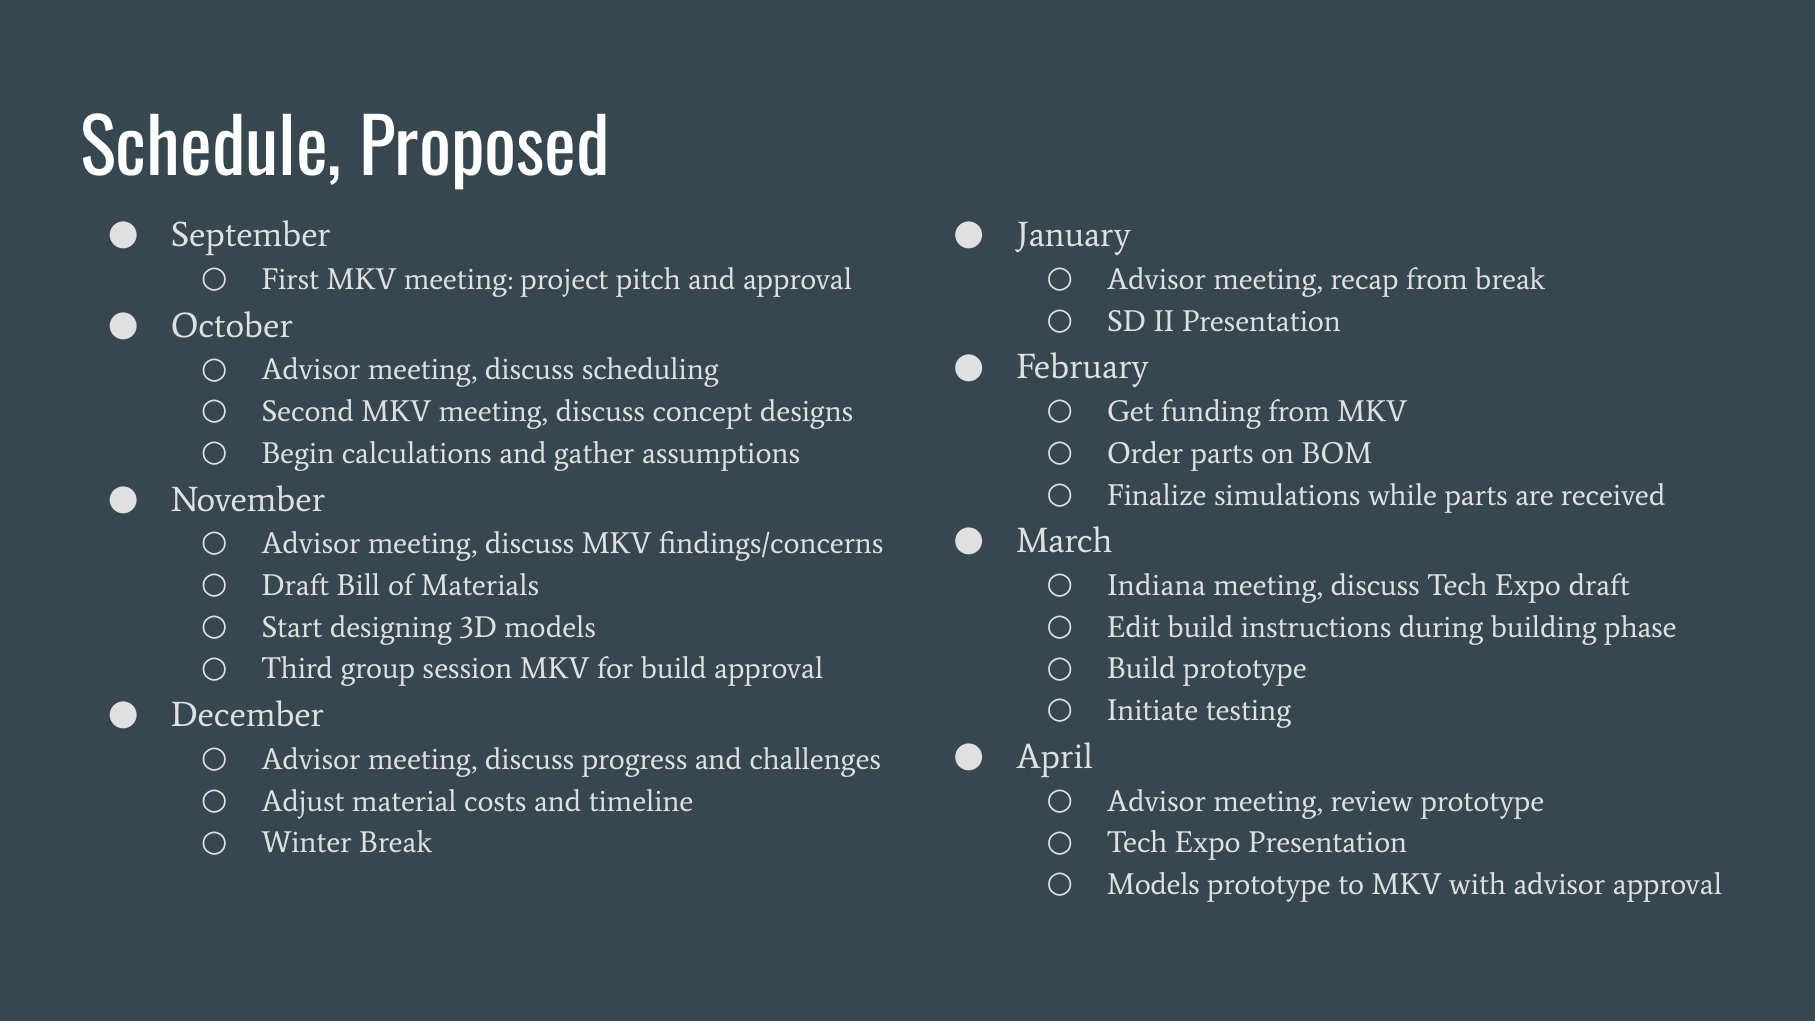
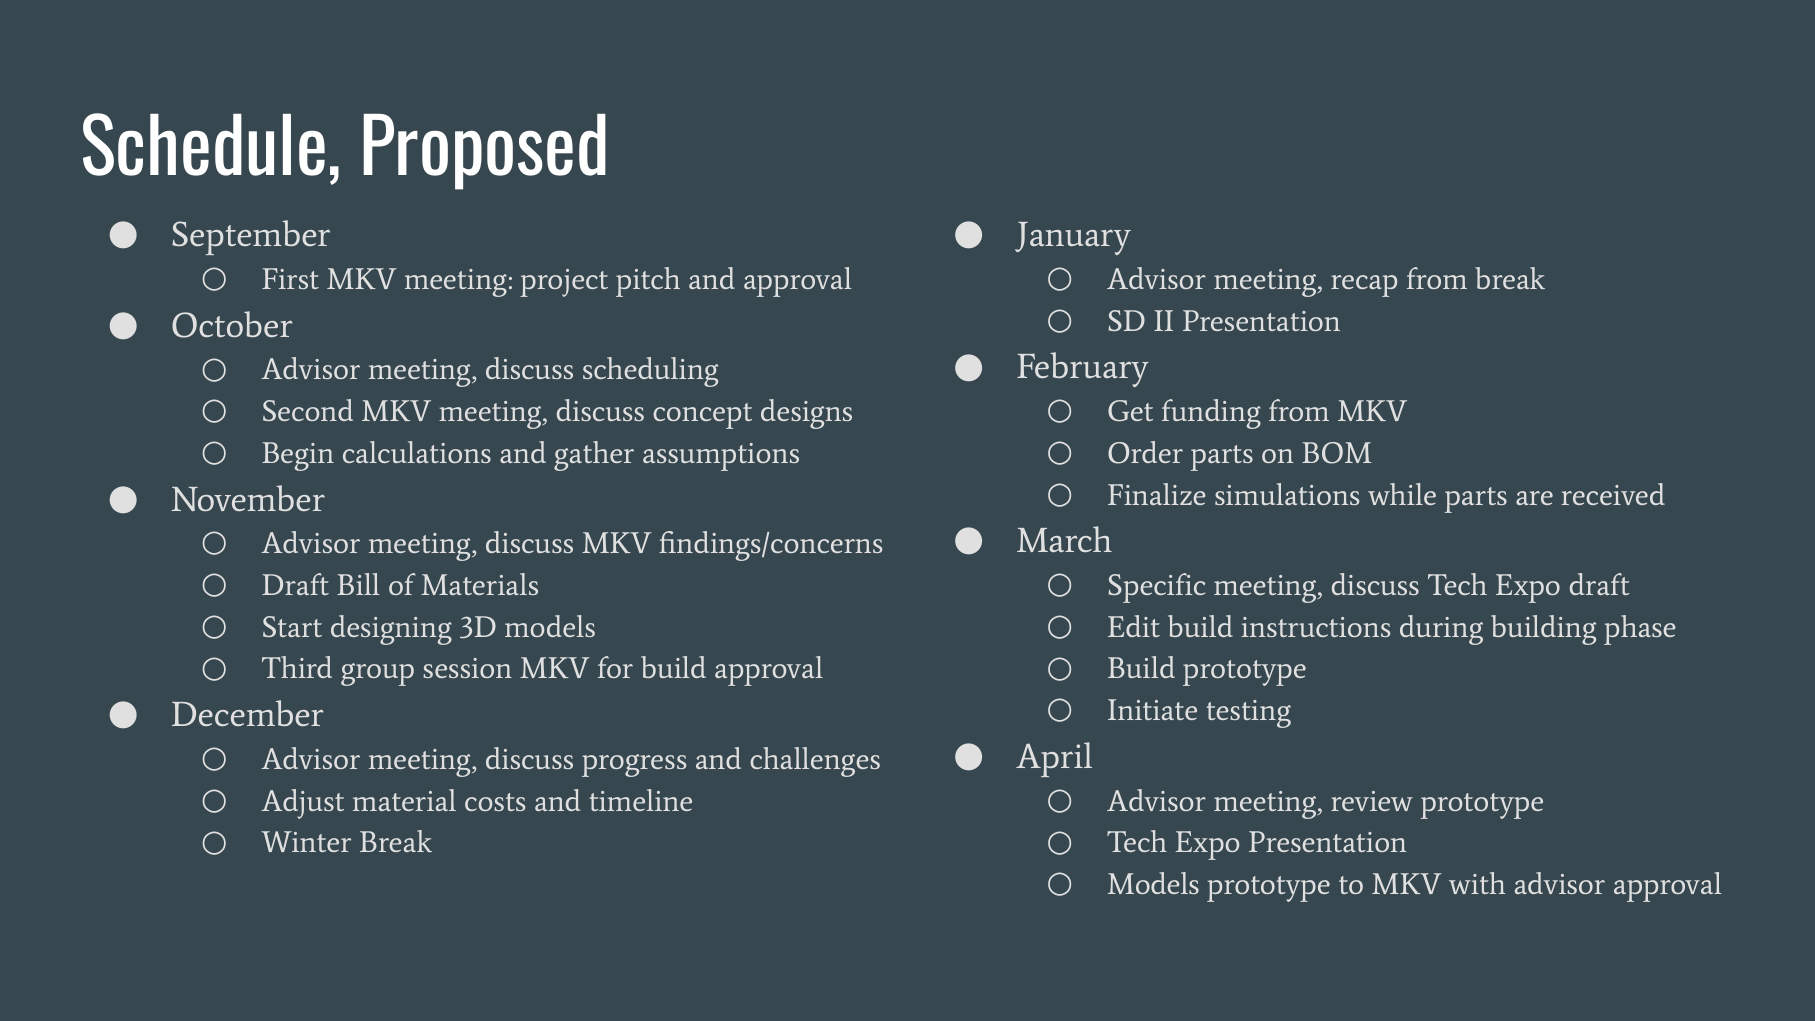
Indiana: Indiana -> Specific
